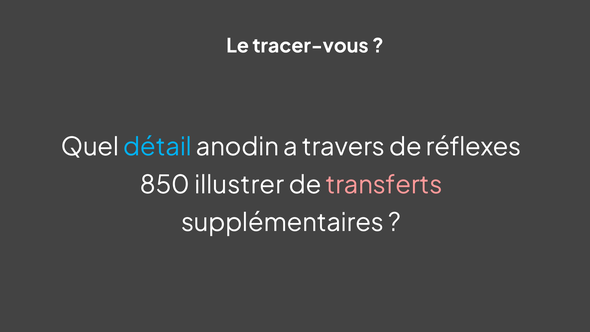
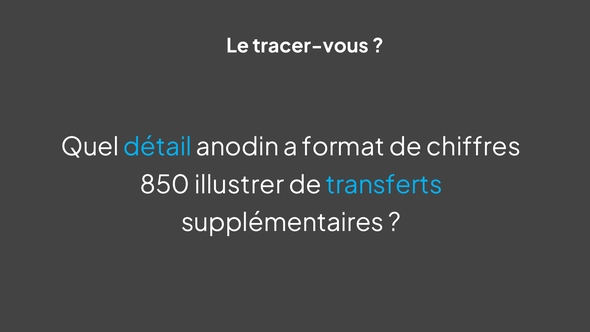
travers: travers -> format
réflexes: réflexes -> chiffres
transferts colour: pink -> light blue
